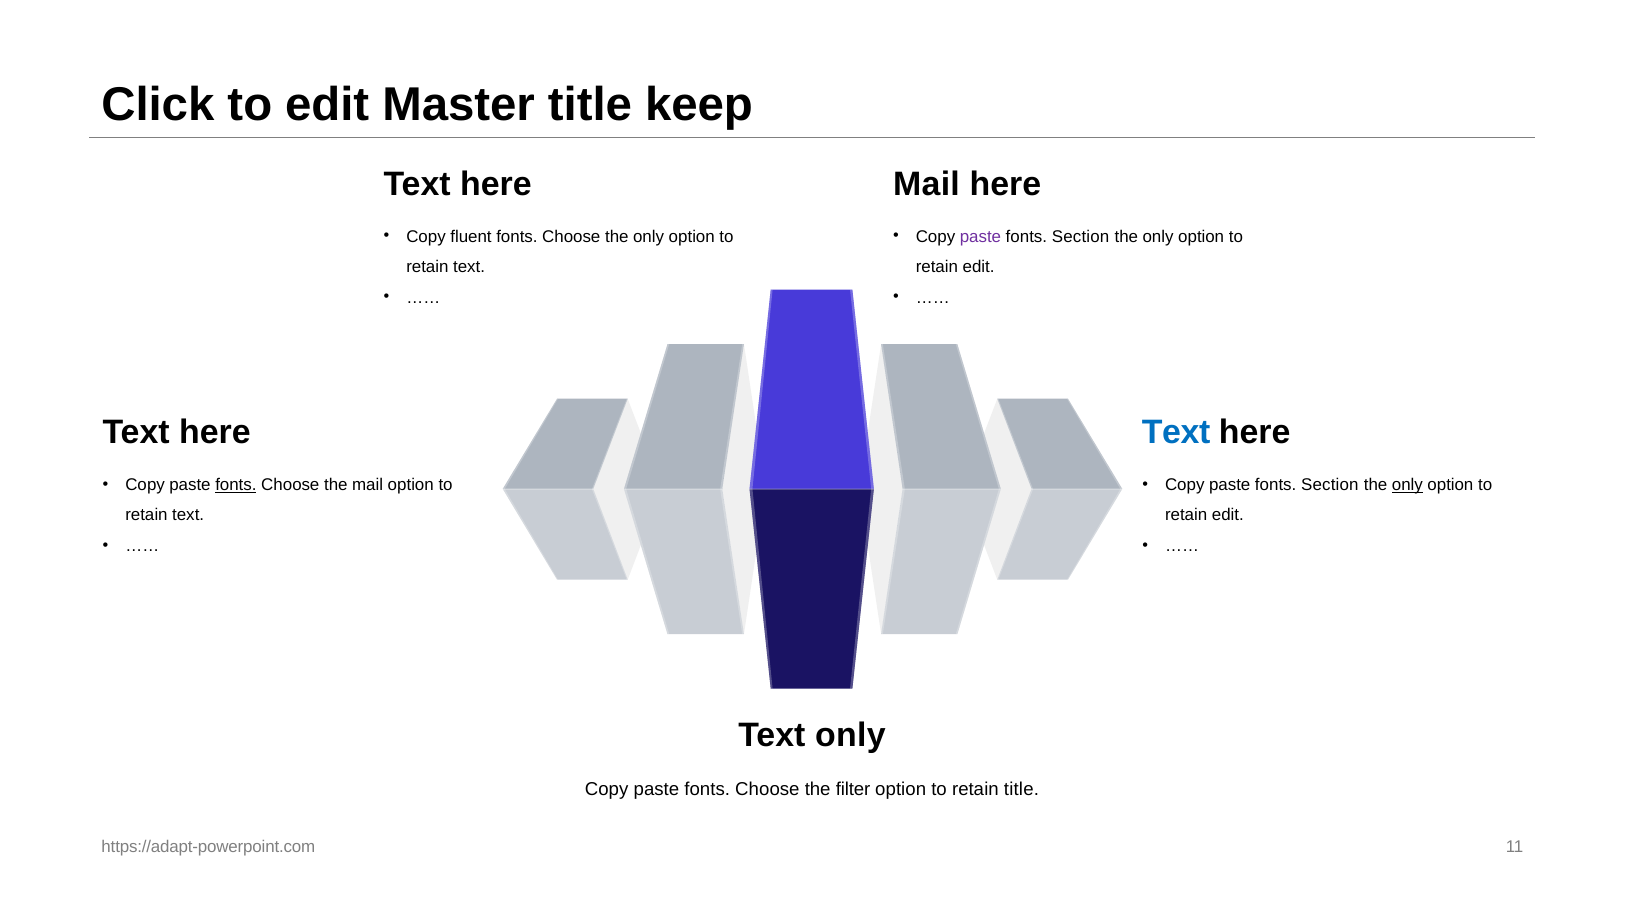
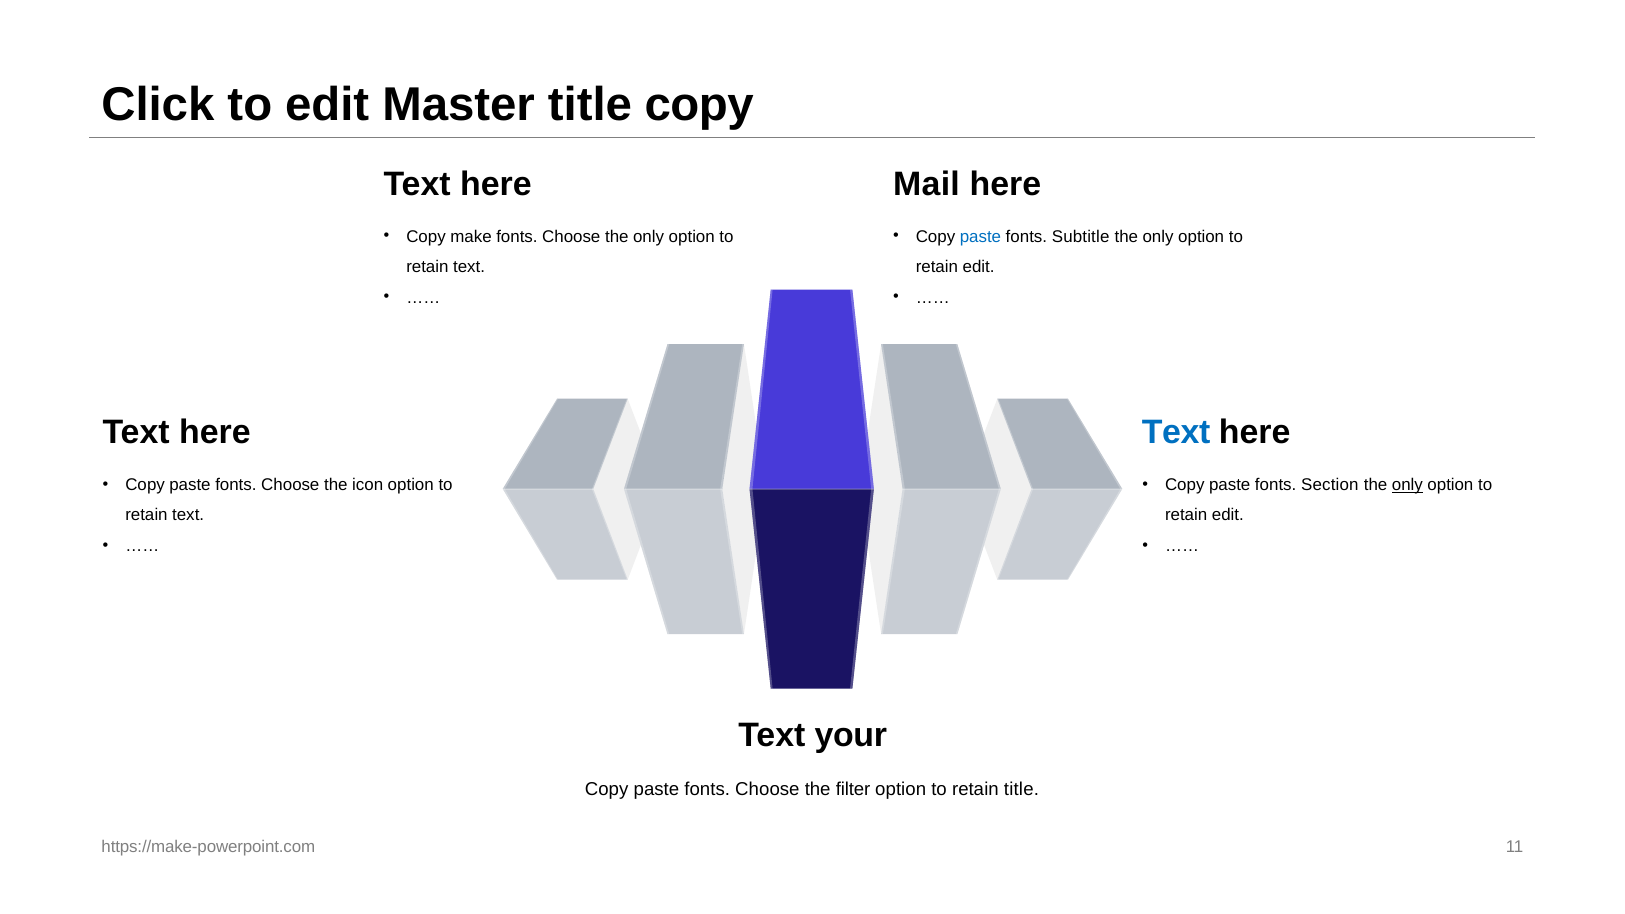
title keep: keep -> copy
fluent: fluent -> make
paste at (980, 236) colour: purple -> blue
Section at (1081, 236): Section -> Subtitle
fonts at (236, 485) underline: present -> none
the mail: mail -> icon
Text only: only -> your
https://adapt-powerpoint.com: https://adapt-powerpoint.com -> https://make-powerpoint.com
